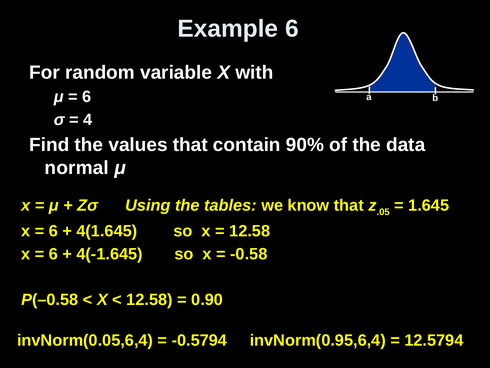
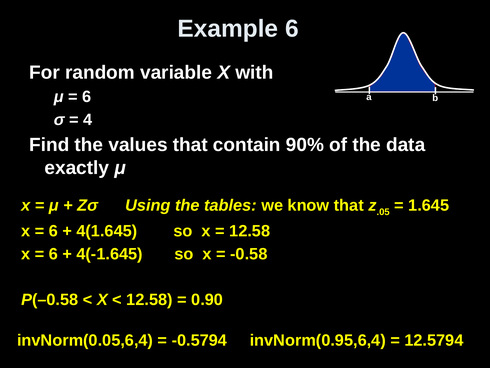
normal: normal -> exactly
